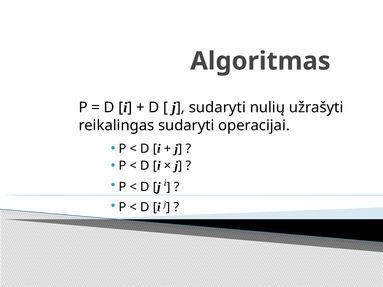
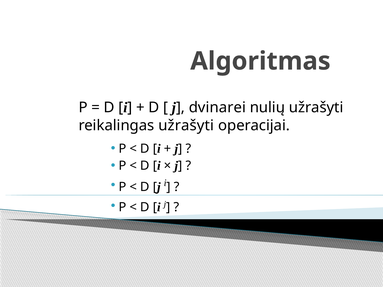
sudaryti at (217, 108): sudaryti -> dvinarei
reikalingas sudaryti: sudaryti -> užrašyti
